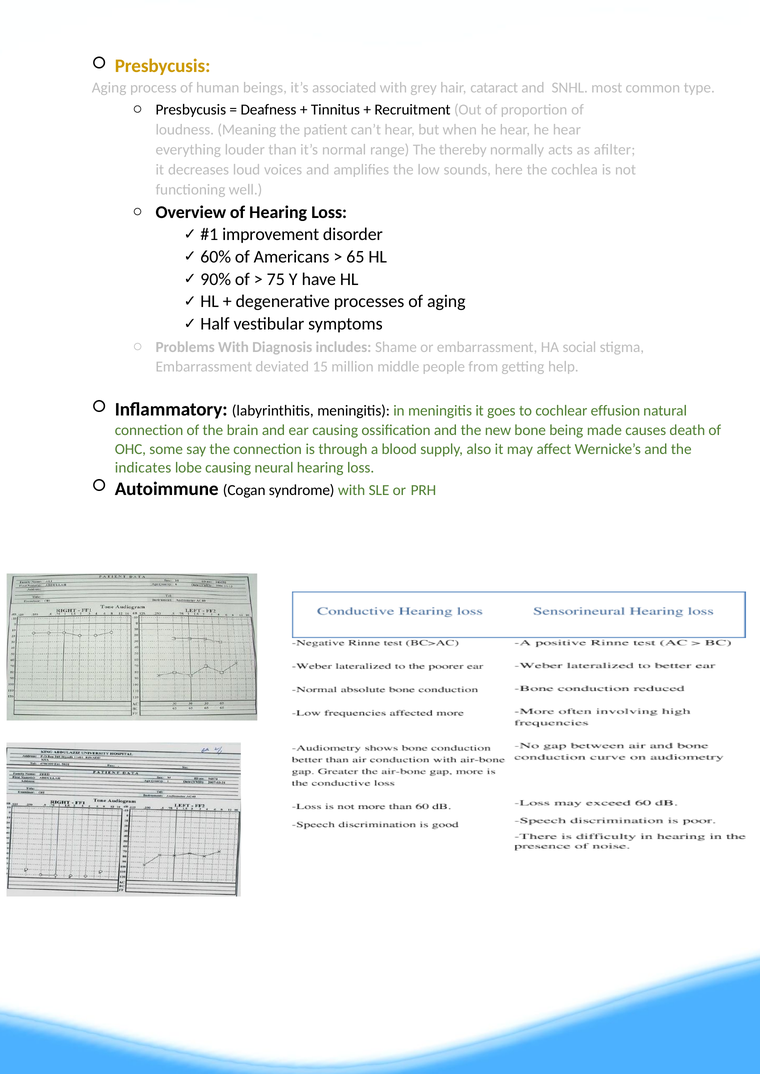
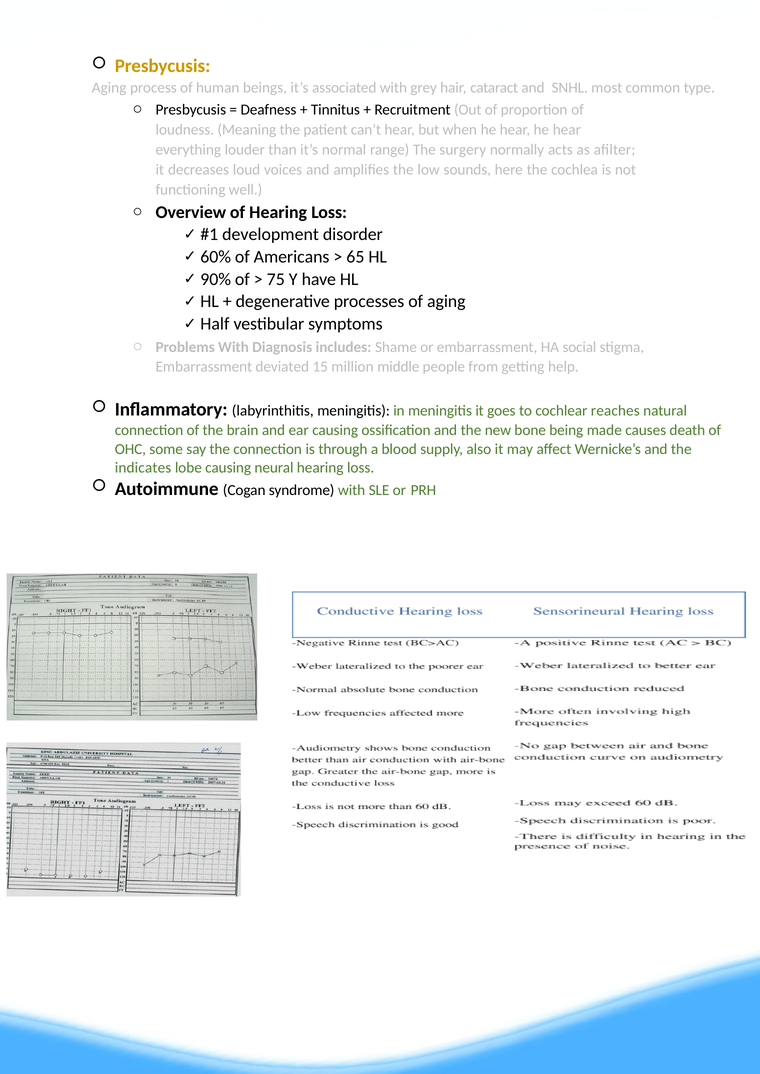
thereby: thereby -> surgery
improvement: improvement -> development
effusion: effusion -> reaches
